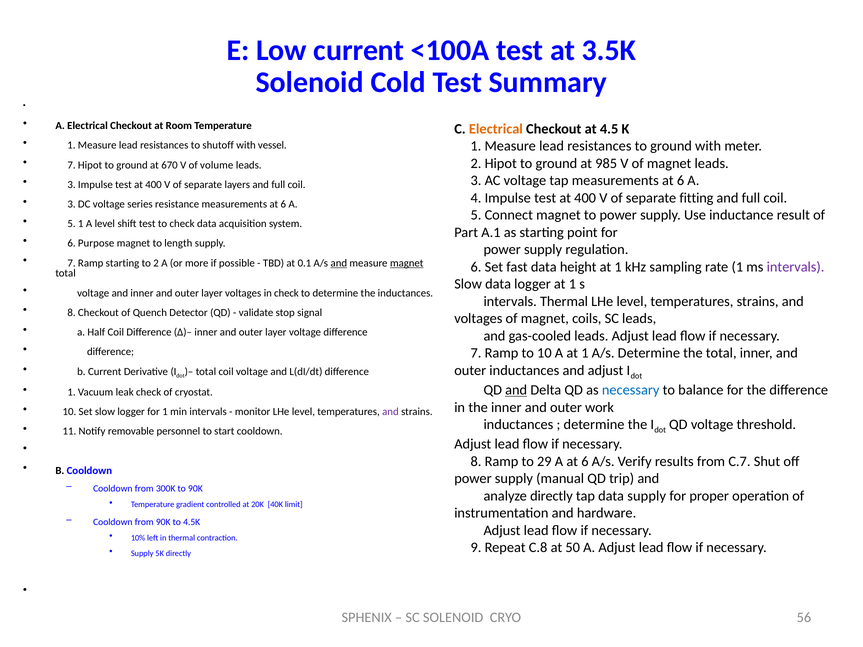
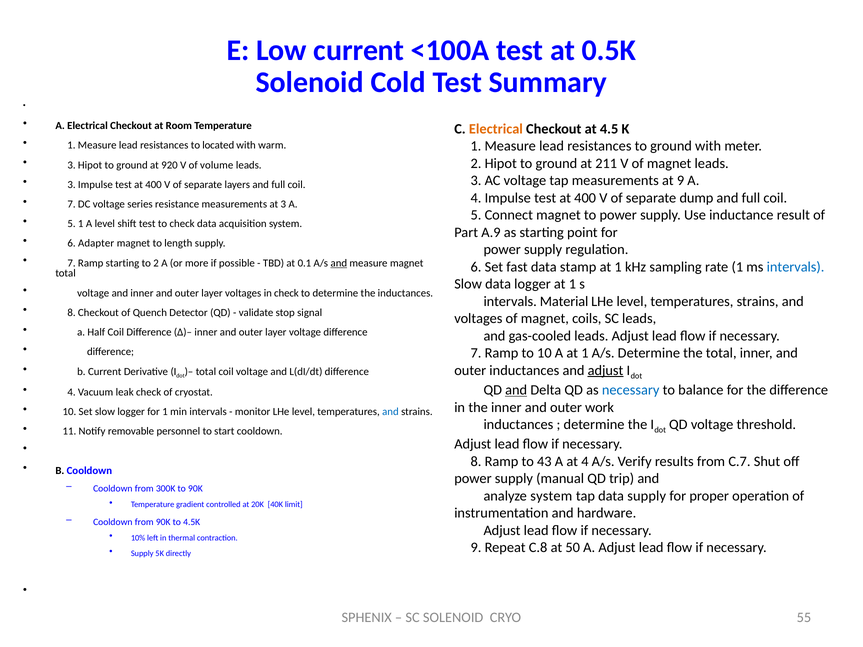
3.5K: 3.5K -> 0.5K
shutoff: shutoff -> located
vessel: vessel -> warm
7 at (72, 165): 7 -> 3
670: 670 -> 920
985: 985 -> 211
tap measurements at 6: 6 -> 9
fitting: fitting -> dump
3 at (72, 204): 3 -> 7
resistance measurements at 6: 6 -> 3
A.1: A.1 -> A.9
Purpose: Purpose -> Adapter
magnet at (407, 263) underline: present -> none
height: height -> stamp
intervals at (796, 267) colour: purple -> blue
intervals Thermal: Thermal -> Material
adjust at (606, 371) underline: none -> present
1 at (72, 392): 1 -> 4
and at (390, 412) colour: purple -> blue
29: 29 -> 43
A at 6: 6 -> 4
analyze directly: directly -> system
56: 56 -> 55
